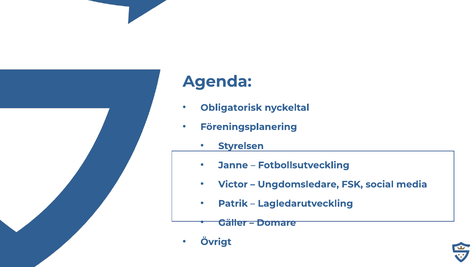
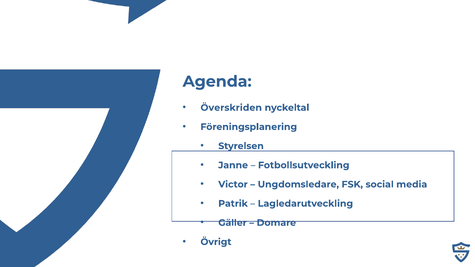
Obligatorisk: Obligatorisk -> Överskriden
